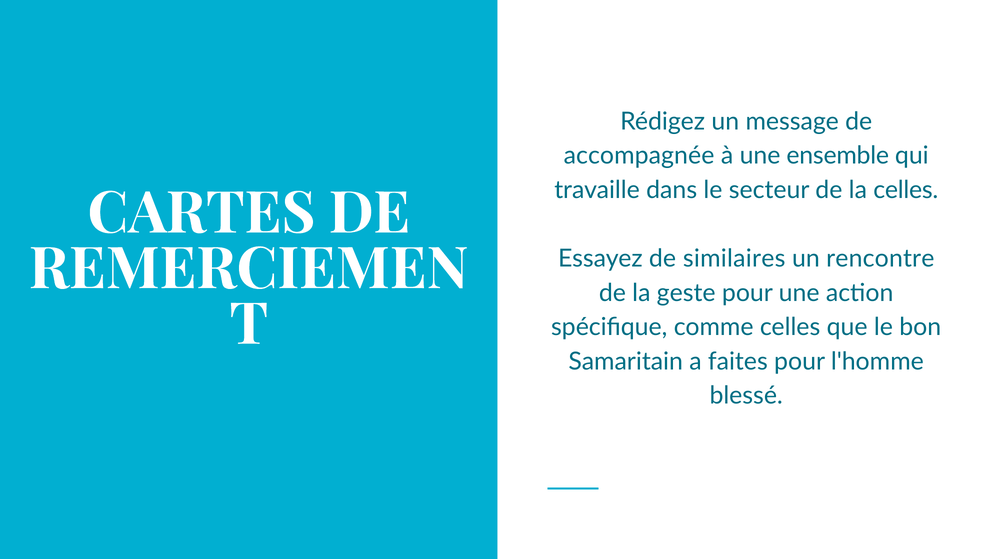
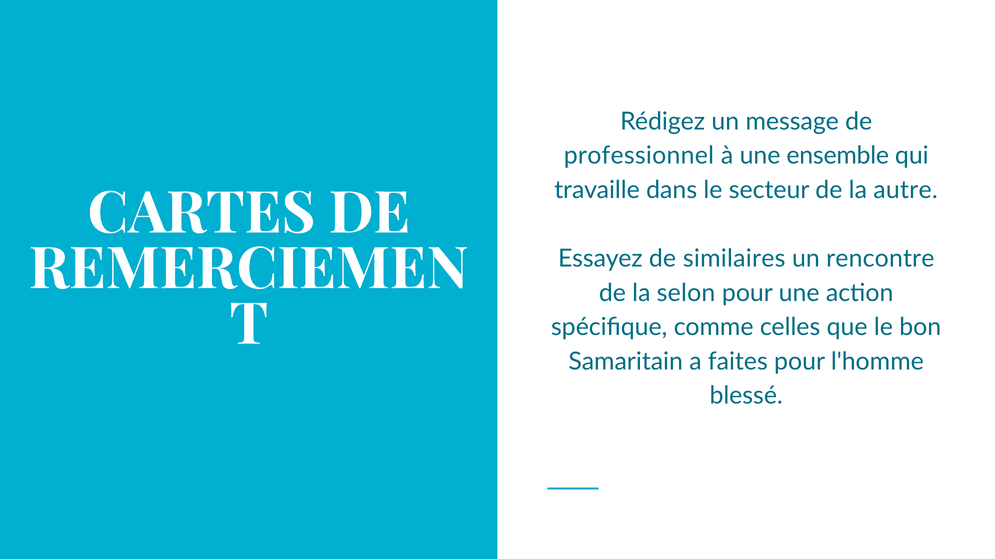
accompagnée: accompagnée -> professionnel
la celles: celles -> autre
geste: geste -> selon
